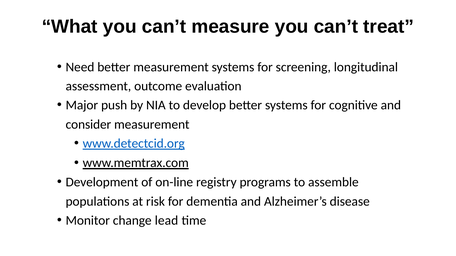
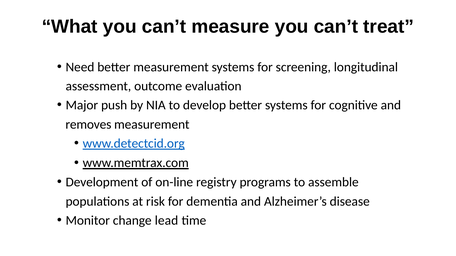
consider: consider -> removes
